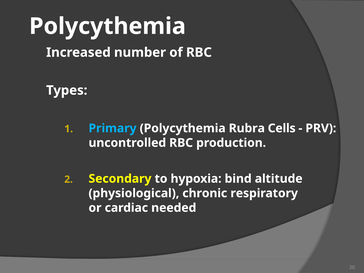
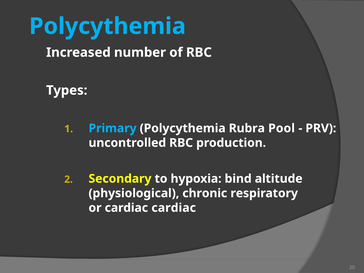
Polycythemia at (107, 26) colour: white -> light blue
Cells: Cells -> Pool
cardiac needed: needed -> cardiac
